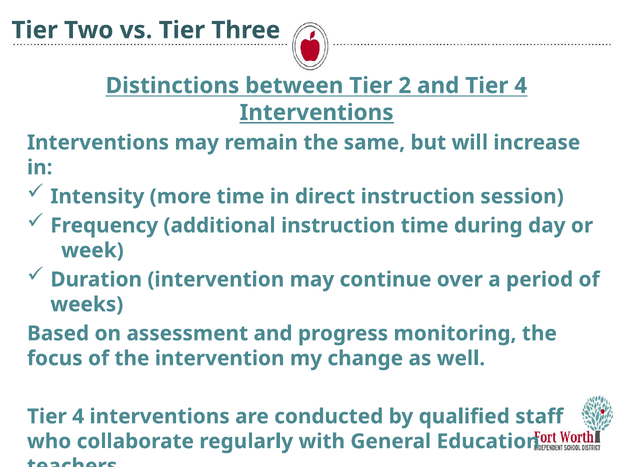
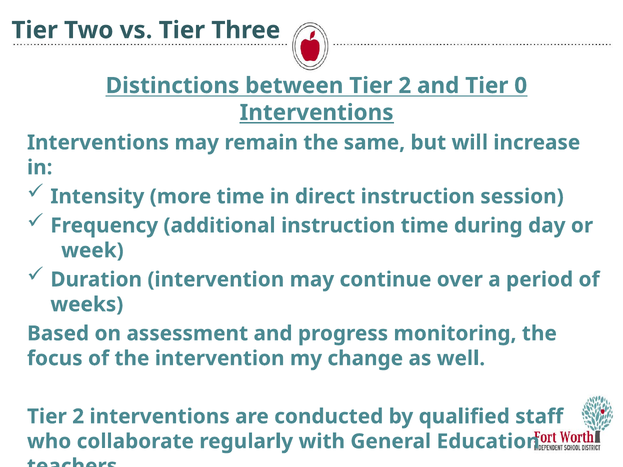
and Tier 4: 4 -> 0
4 at (78, 417): 4 -> 2
